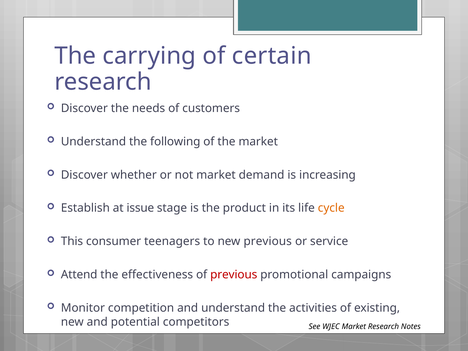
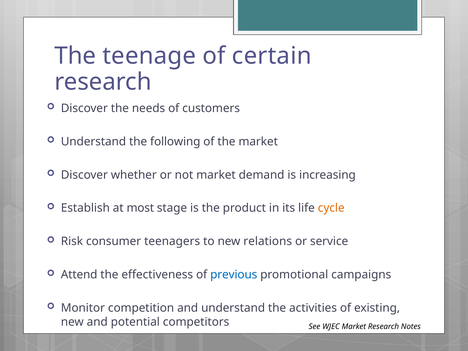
carrying: carrying -> teenage
issue: issue -> most
This: This -> Risk
new previous: previous -> relations
previous at (234, 275) colour: red -> blue
